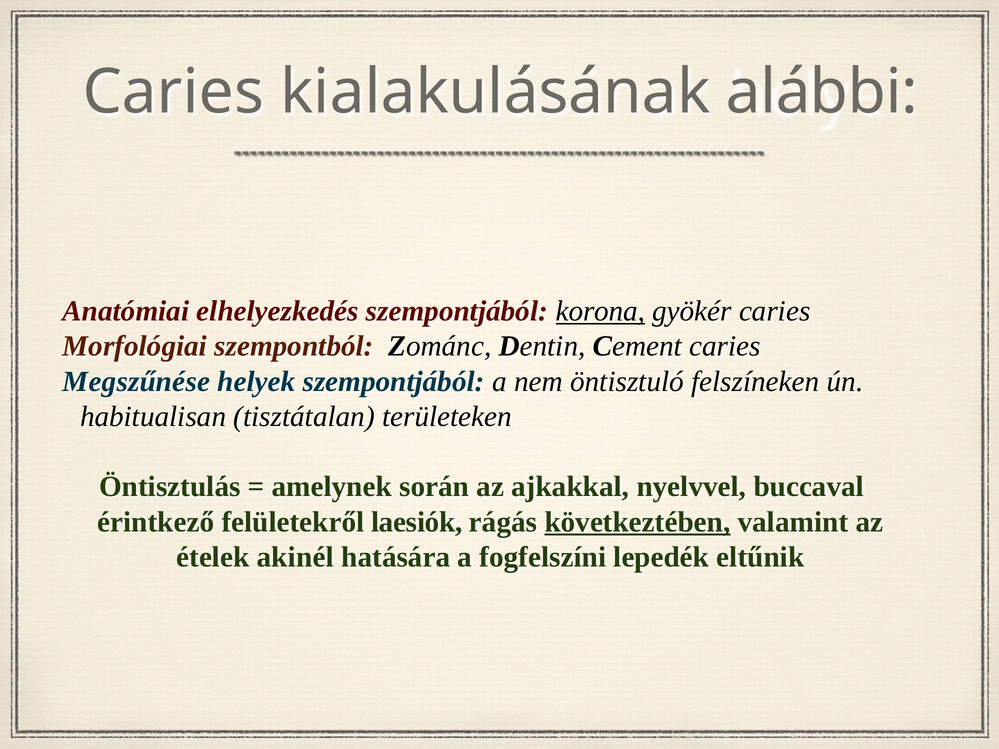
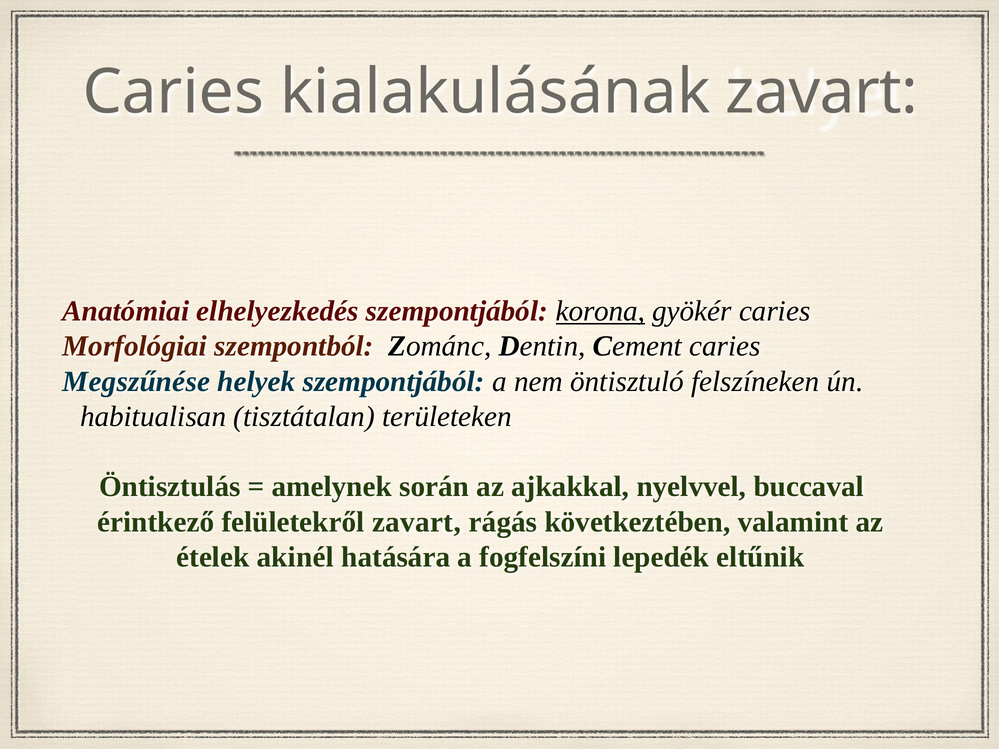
kialakulásának alábbi: alábbi -> zavart
felületekről laesiók: laesiók -> zavart
következtében underline: present -> none
